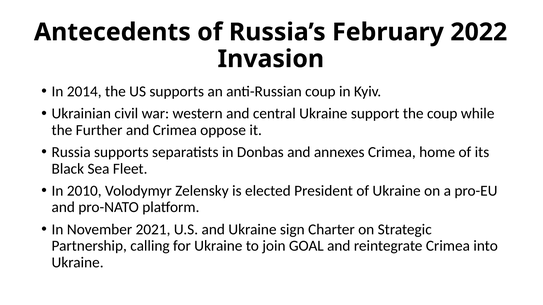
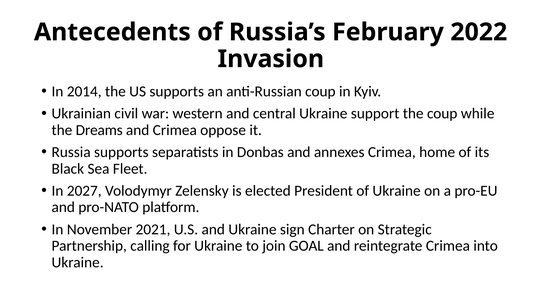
Further: Further -> Dreams
2010: 2010 -> 2027
